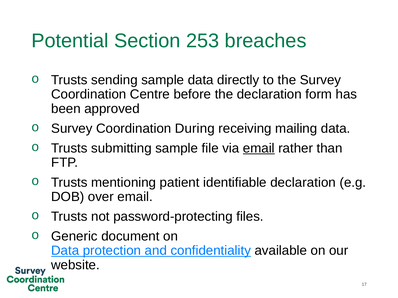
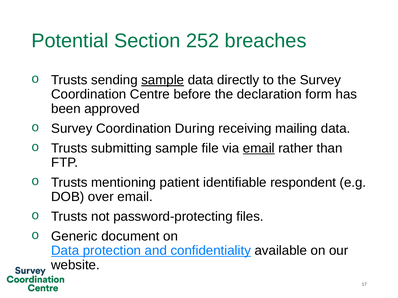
253: 253 -> 252
sample at (163, 80) underline: none -> present
identifiable declaration: declaration -> respondent
